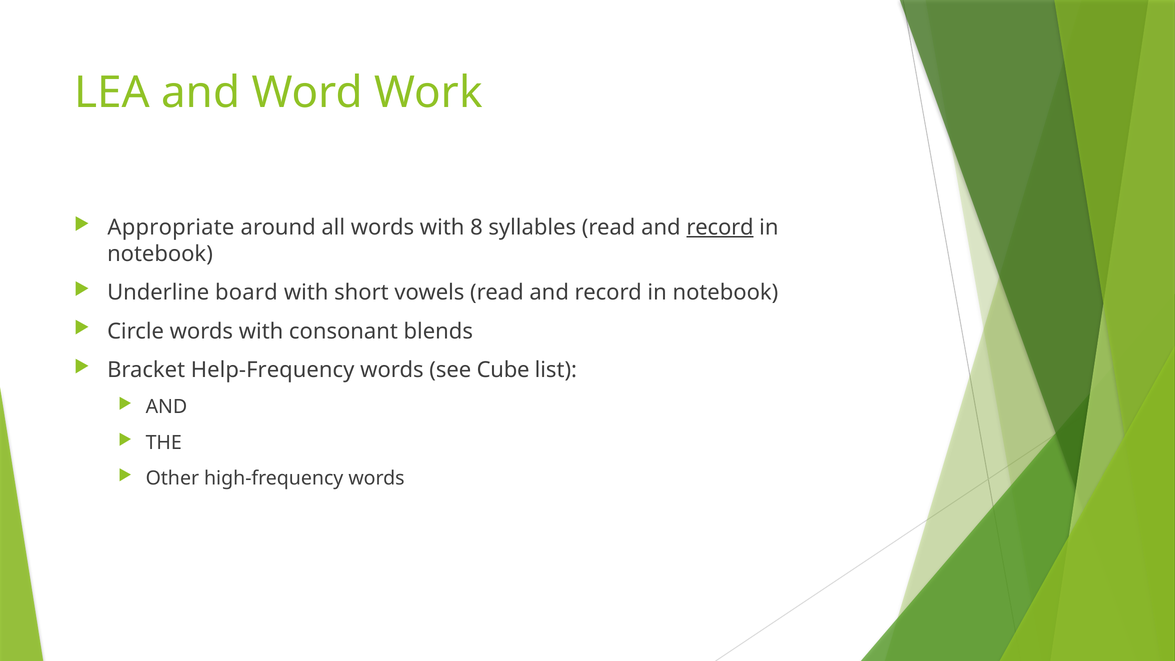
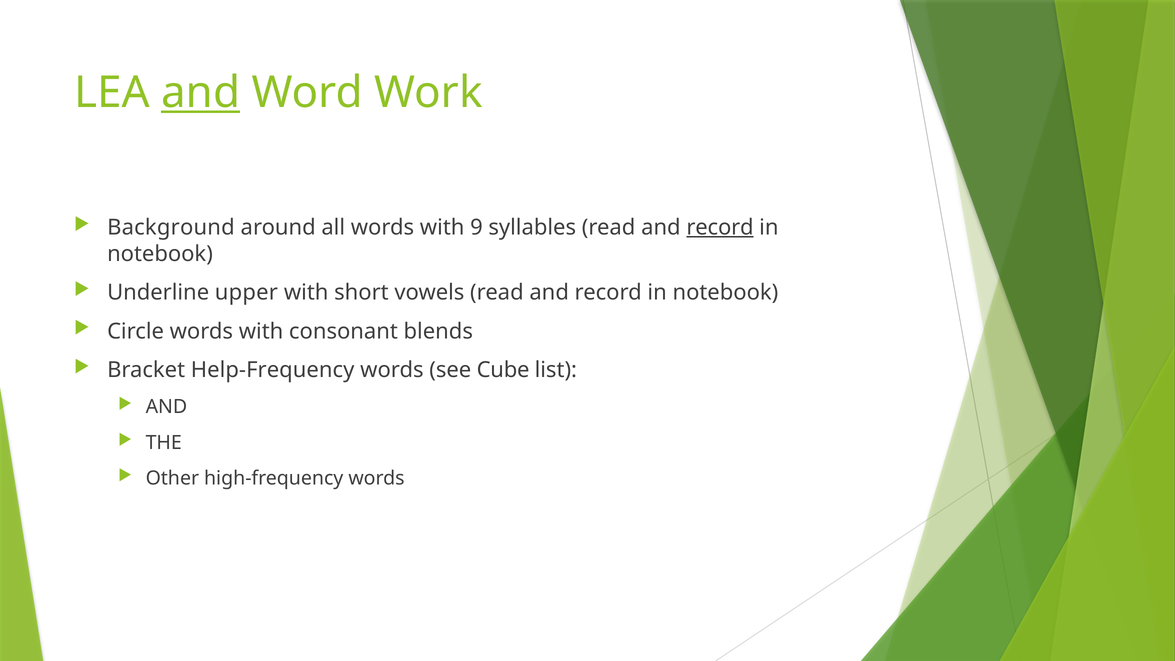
and at (201, 93) underline: none -> present
Appropriate: Appropriate -> Background
8: 8 -> 9
board: board -> upper
